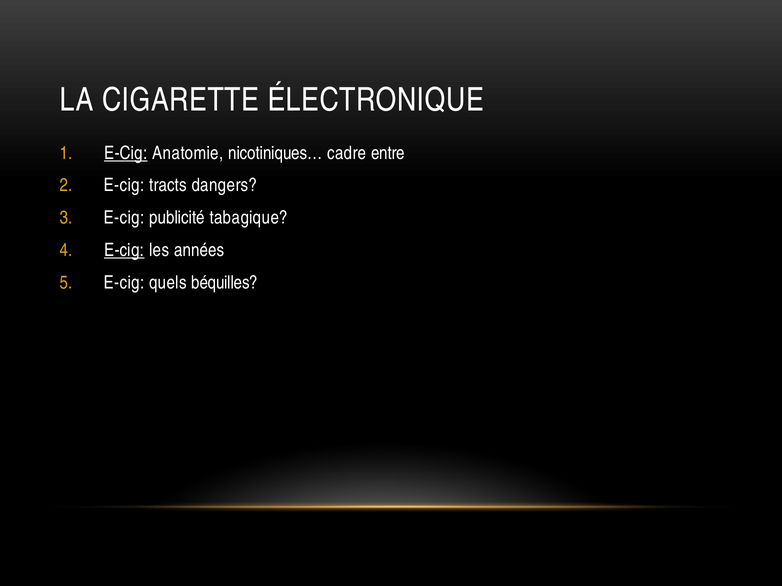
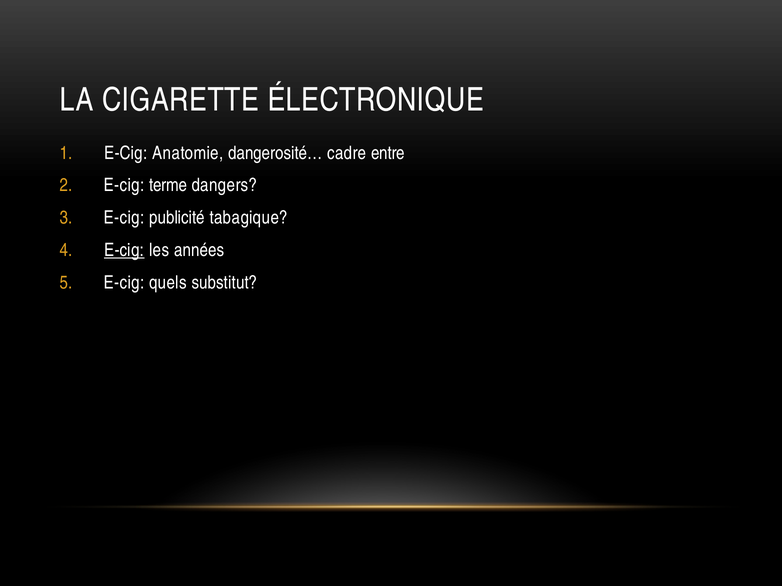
E-Cig at (126, 153) underline: present -> none
nicotiniques…: nicotiniques… -> dangerosité…
tracts: tracts -> terme
béquilles: béquilles -> substitut
